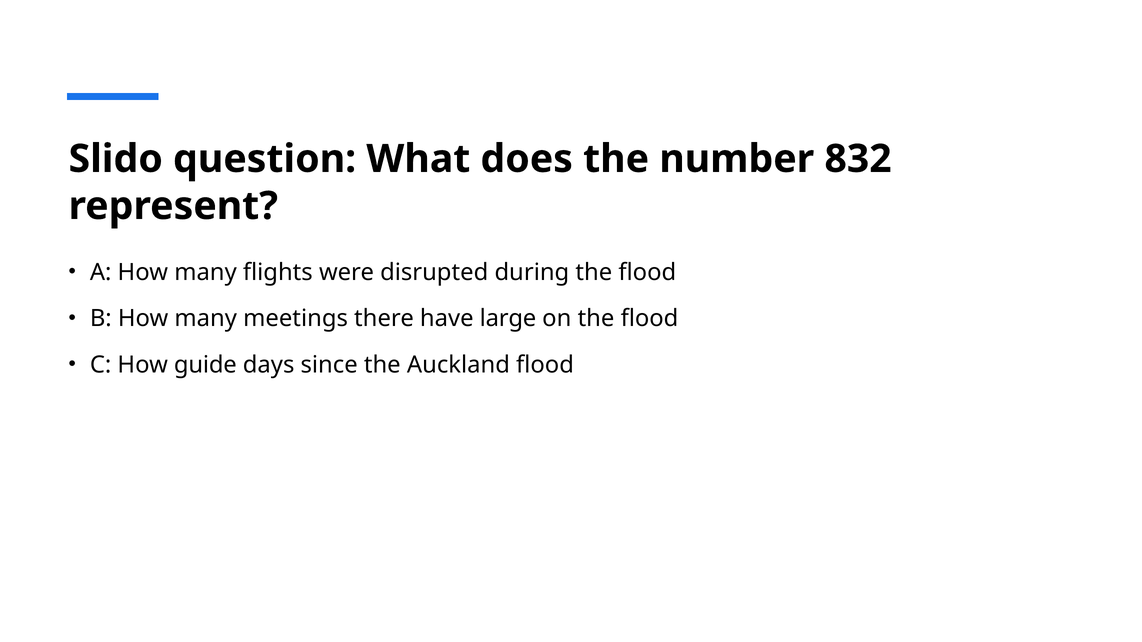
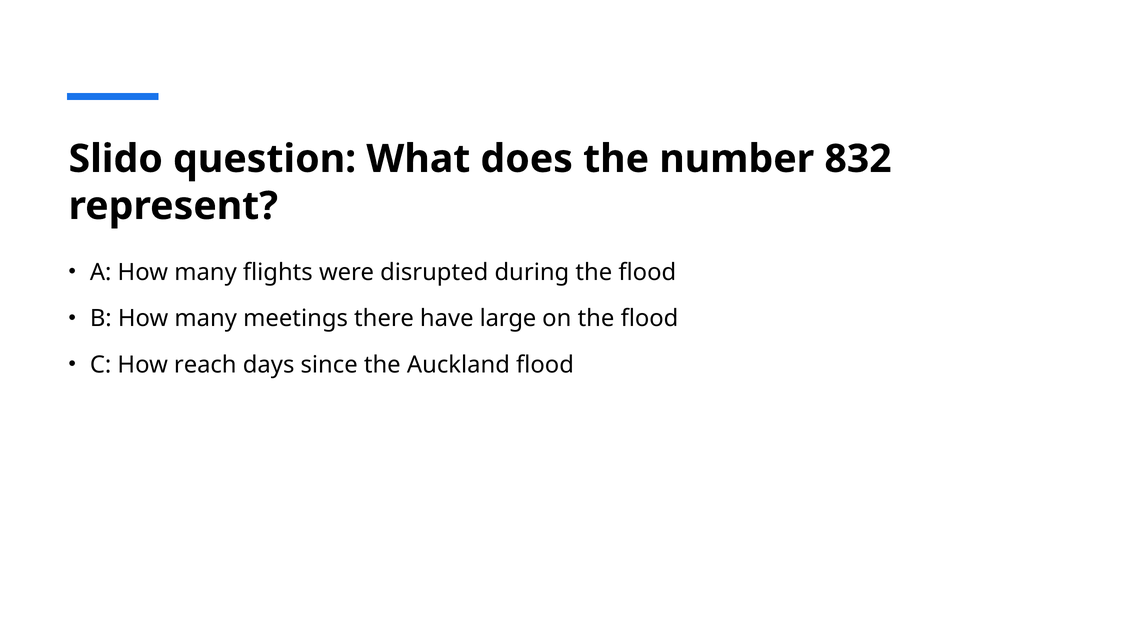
guide: guide -> reach
